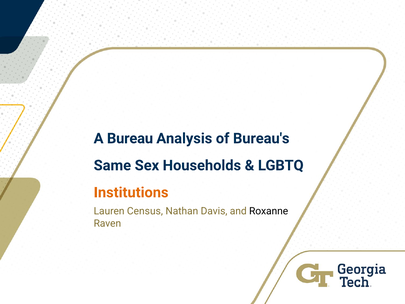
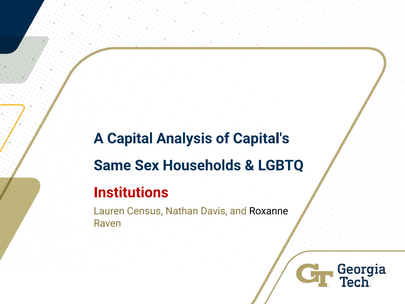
Bureau: Bureau -> Capital
Bureau's: Bureau's -> Capital's
Institutions colour: orange -> red
